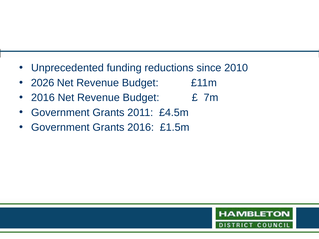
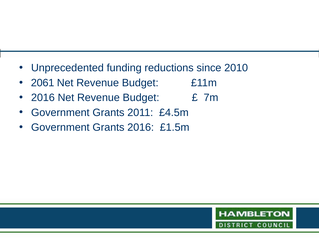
2026: 2026 -> 2061
